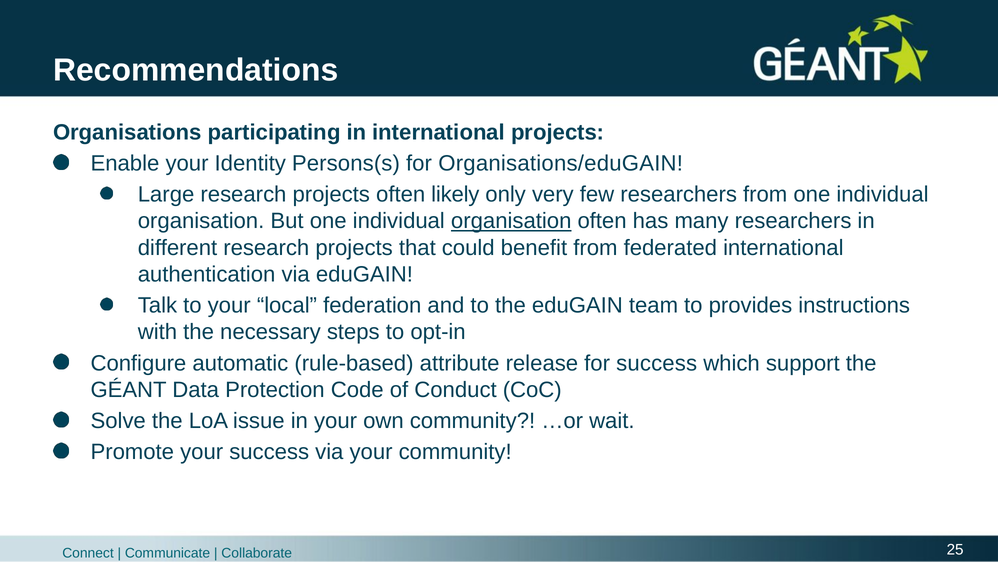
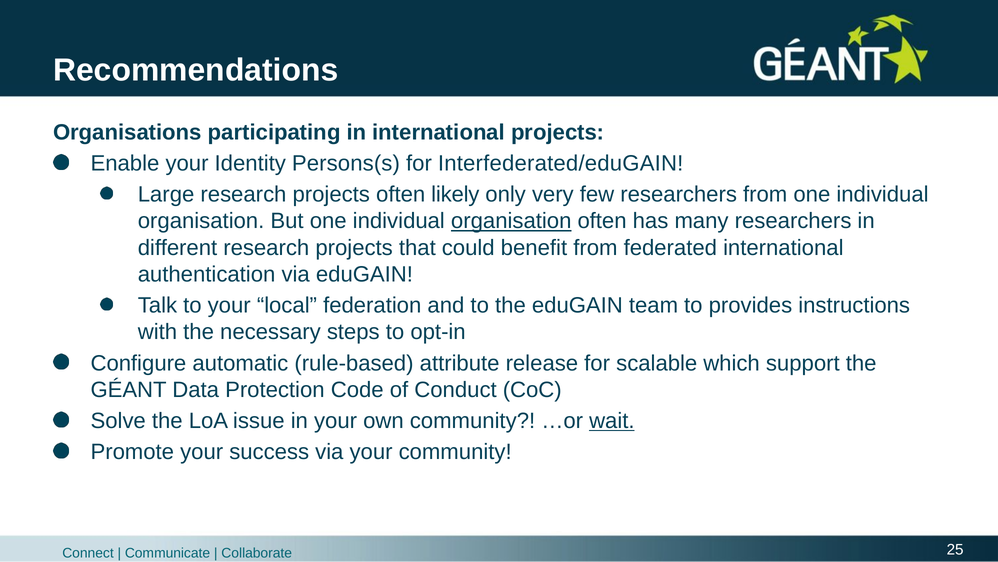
Organisations/eduGAIN: Organisations/eduGAIN -> Interfederated/eduGAIN
for success: success -> scalable
wait underline: none -> present
